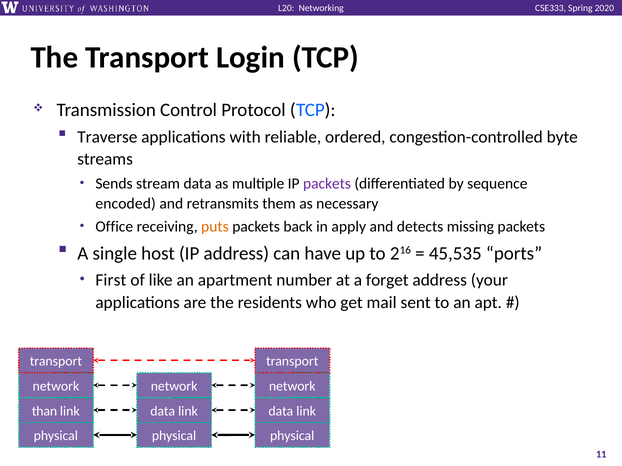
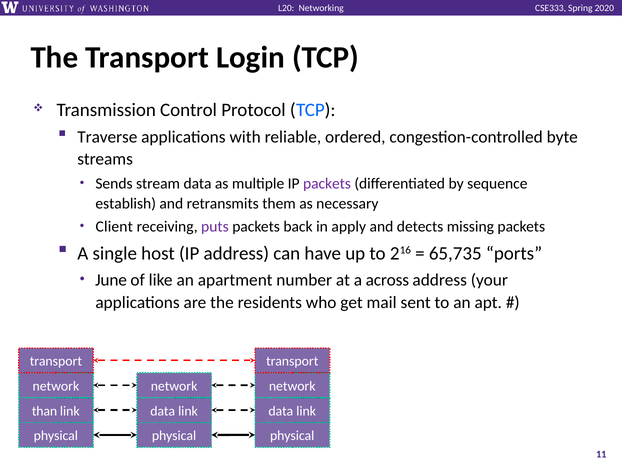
encoded: encoded -> establish
Office: Office -> Client
puts colour: orange -> purple
45,535: 45,535 -> 65,735
First: First -> June
forget: forget -> across
